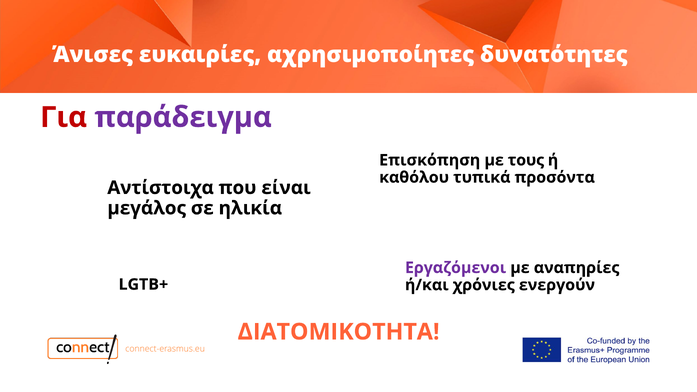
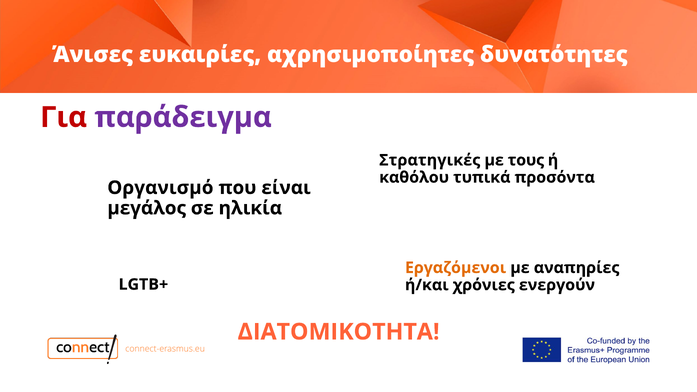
Επισκόπηση: Επισκόπηση -> Στρατηγικές
Αντίστοιχα: Αντίστοιχα -> Οργανισμό
Εργαζόμενοι colour: purple -> orange
